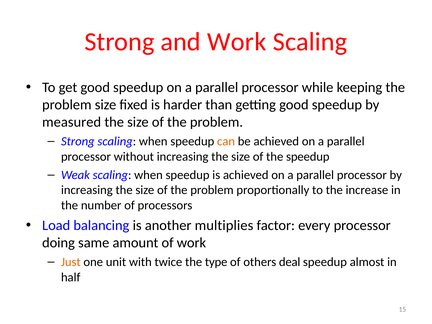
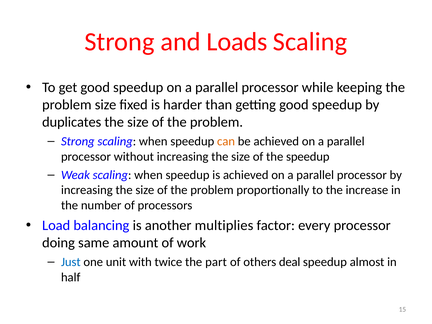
and Work: Work -> Loads
measured: measured -> duplicates
Just colour: orange -> blue
type: type -> part
